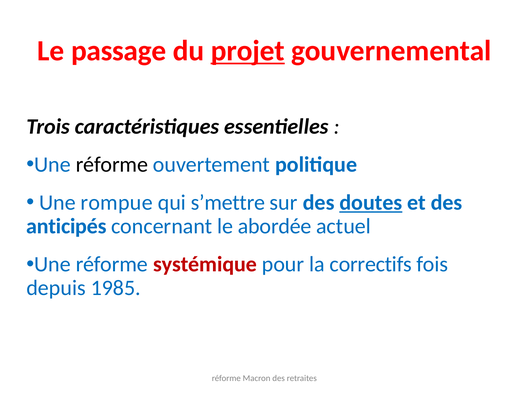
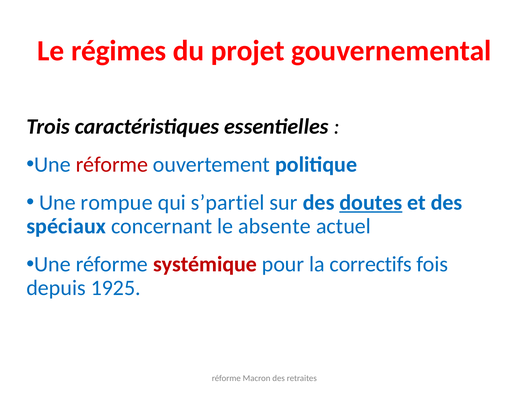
passage: passage -> régimes
projet underline: present -> none
réforme at (112, 165) colour: black -> red
s’mettre: s’mettre -> s’partiel
anticipés: anticipés -> spéciaux
abordée: abordée -> absente
1985: 1985 -> 1925
